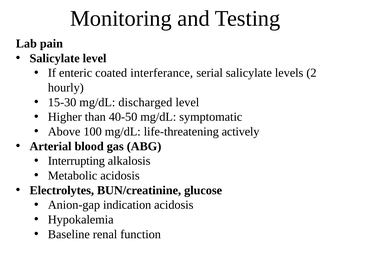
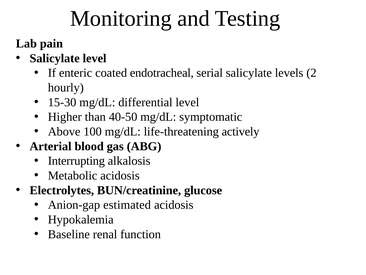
interferance: interferance -> endotracheal
discharged: discharged -> differential
indication: indication -> estimated
